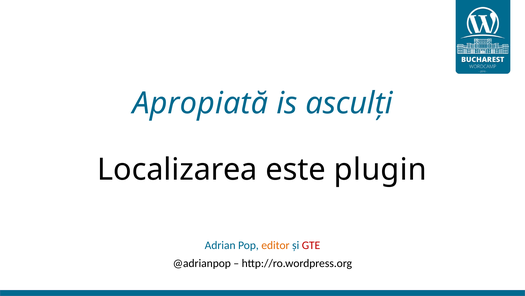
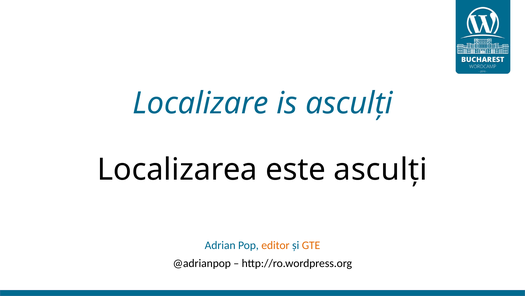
Apropiată: Apropiată -> Localizare
este plugin: plugin -> asculți
GTE colour: red -> orange
